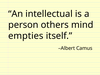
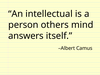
empties: empties -> answers
